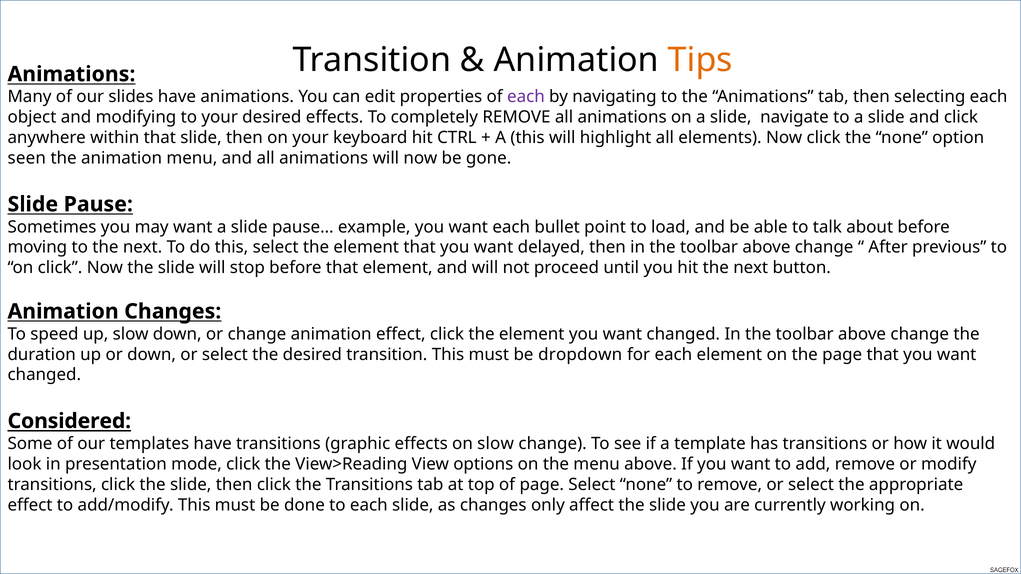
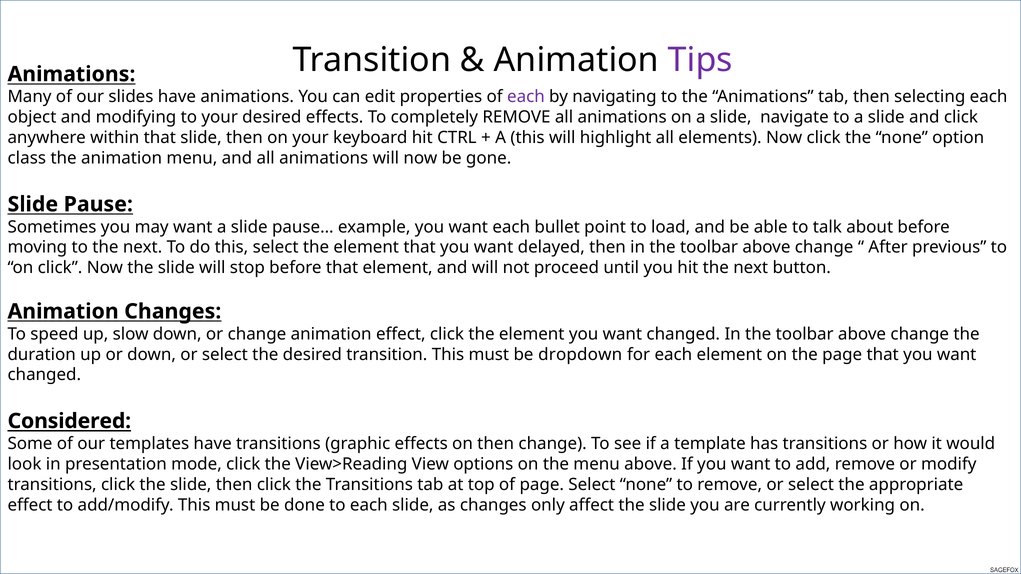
Tips colour: orange -> purple
seen: seen -> class
on slow: slow -> then
